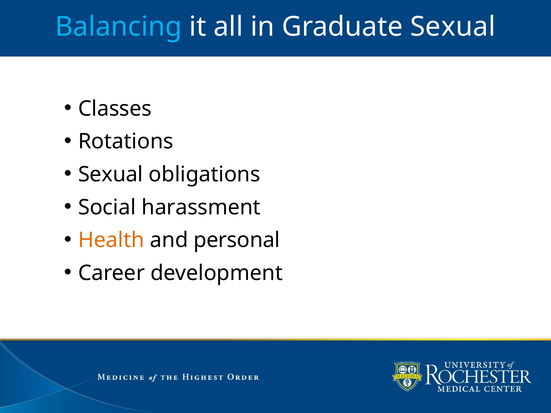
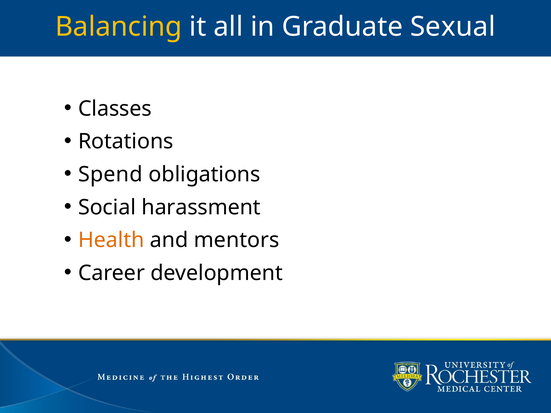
Balancing colour: light blue -> yellow
Sexual at (111, 175): Sexual -> Spend
personal: personal -> mentors
